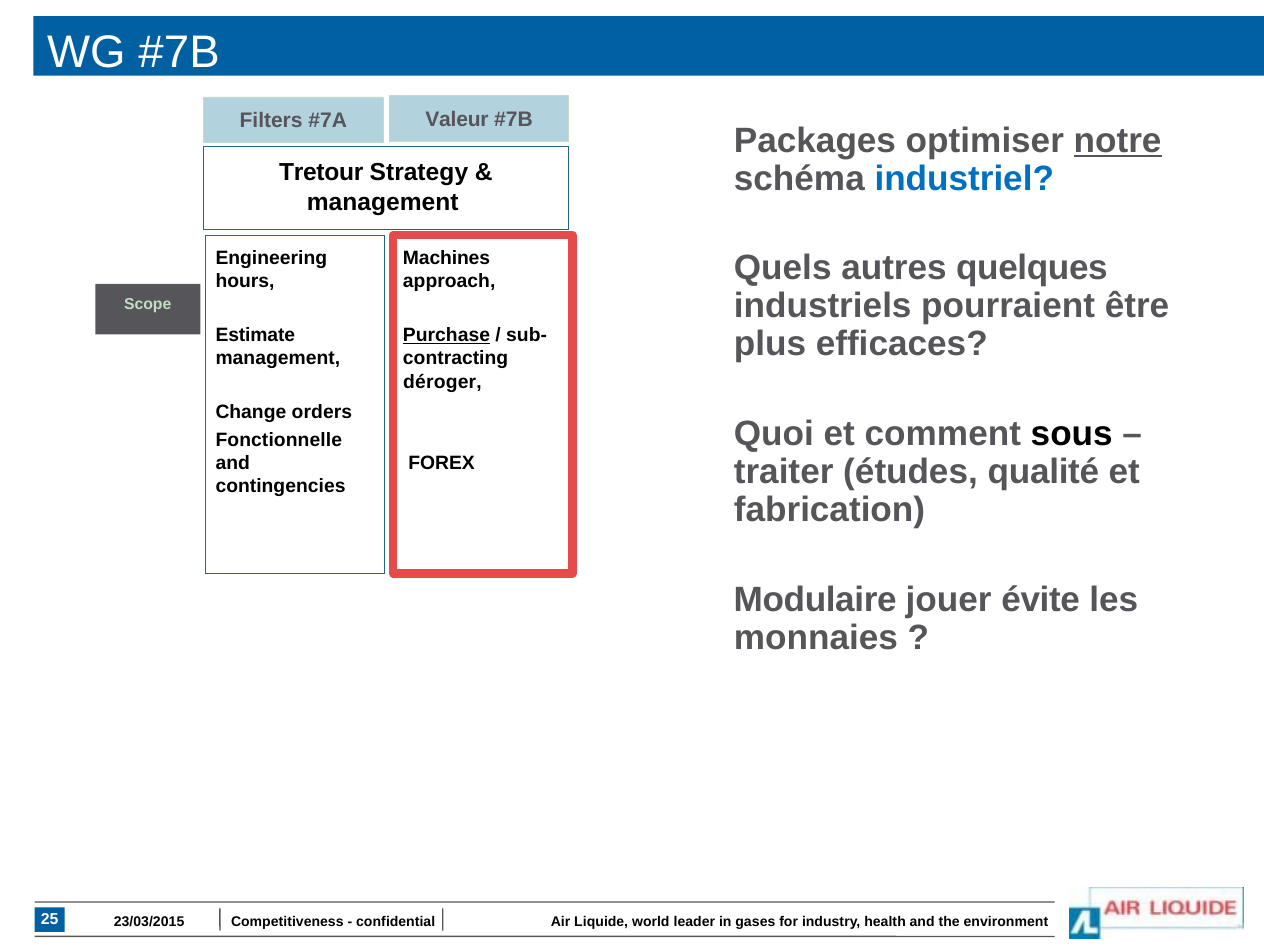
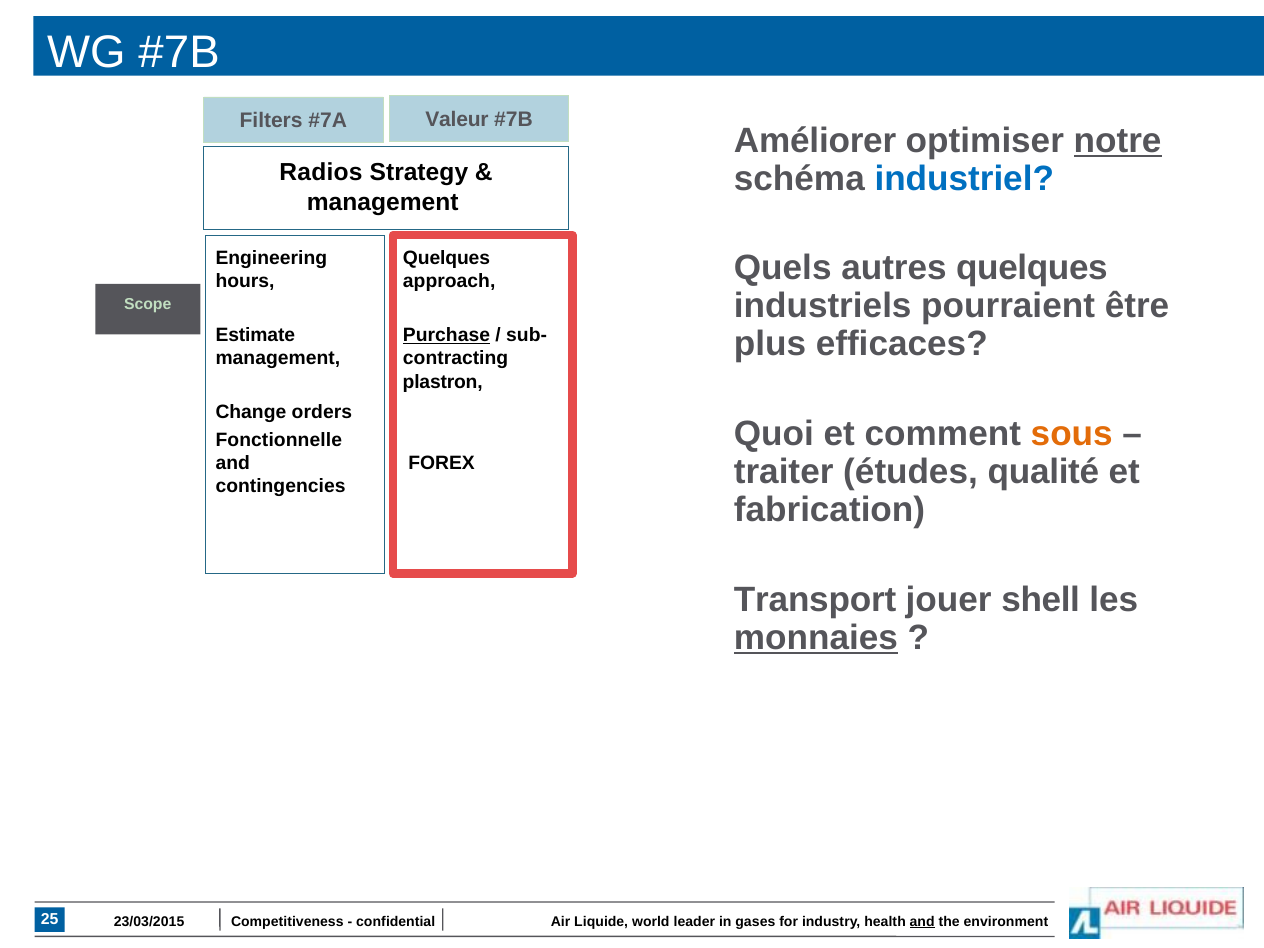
Packages: Packages -> Améliorer
Tretour: Tretour -> Radios
Machines at (447, 258): Machines -> Quelques
déroger: déroger -> plastron
sous colour: black -> orange
Modulaire: Modulaire -> Transport
évite: évite -> shell
monnaies underline: none -> present
and at (922, 922) underline: none -> present
